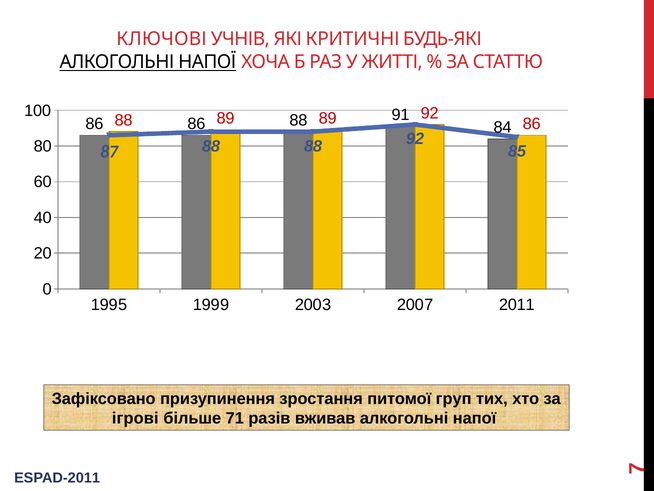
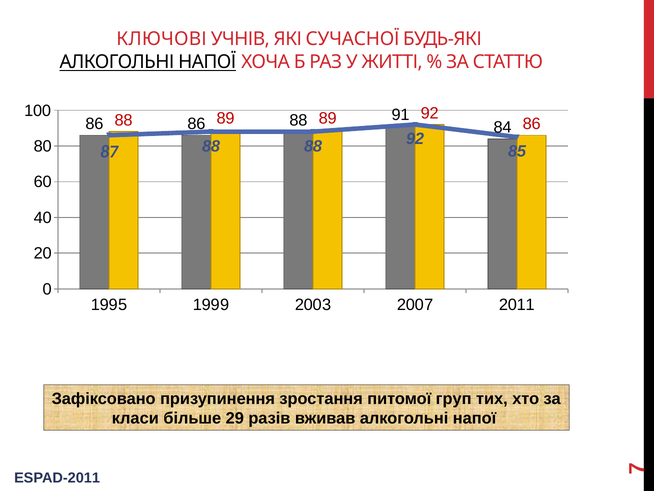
КРИТИЧНІ: КРИТИЧНІ -> СУЧАСНОЇ
ігрові: ігрові -> класи
71: 71 -> 29
